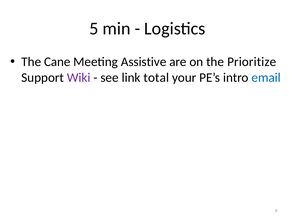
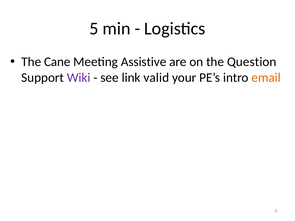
Prioritize: Prioritize -> Question
total: total -> valid
email colour: blue -> orange
